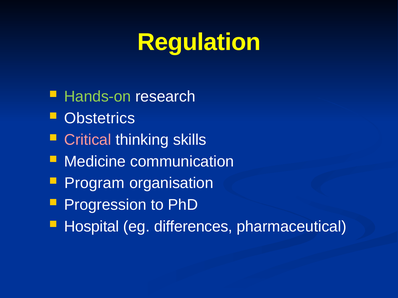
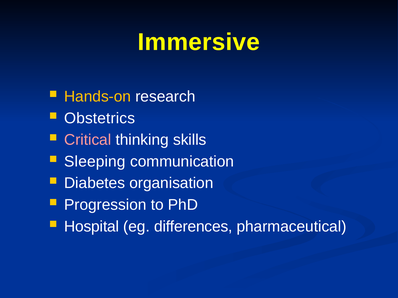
Regulation: Regulation -> Immersive
Hands-on colour: light green -> yellow
Medicine: Medicine -> Sleeping
Program: Program -> Diabetes
